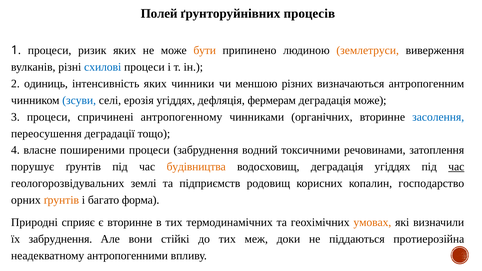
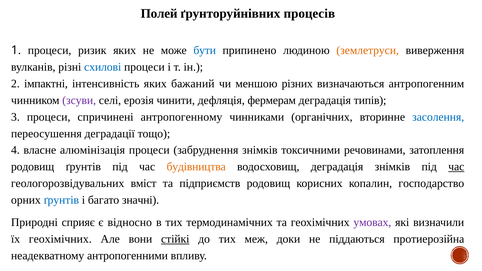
бути colour: orange -> blue
одиниць: одиниць -> імпактні
чинники: чинники -> бажаний
зсуви colour: blue -> purple
ерозія угіддях: угіддях -> чинити
деградація може: може -> типів
поширеними: поширеними -> алюмінізація
забруднення водний: водний -> знімків
порушує at (33, 167): порушує -> родовищ
деградація угіддях: угіддях -> знімків
землі: землі -> вміст
ґрунтів at (61, 200) colour: orange -> blue
форма: форма -> значні
є вторинне: вторинне -> відносно
умовах colour: orange -> purple
їх забруднення: забруднення -> геохімічних
стійкі underline: none -> present
